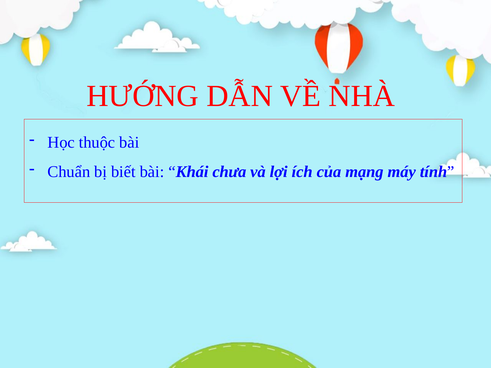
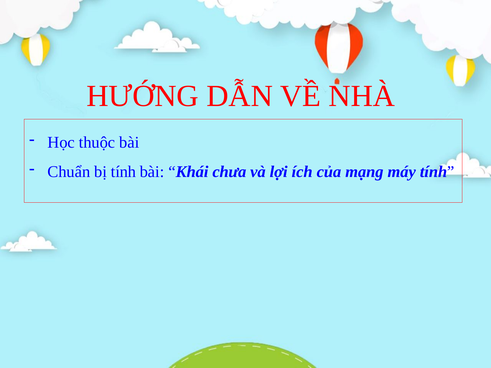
bị biết: biết -> tính
